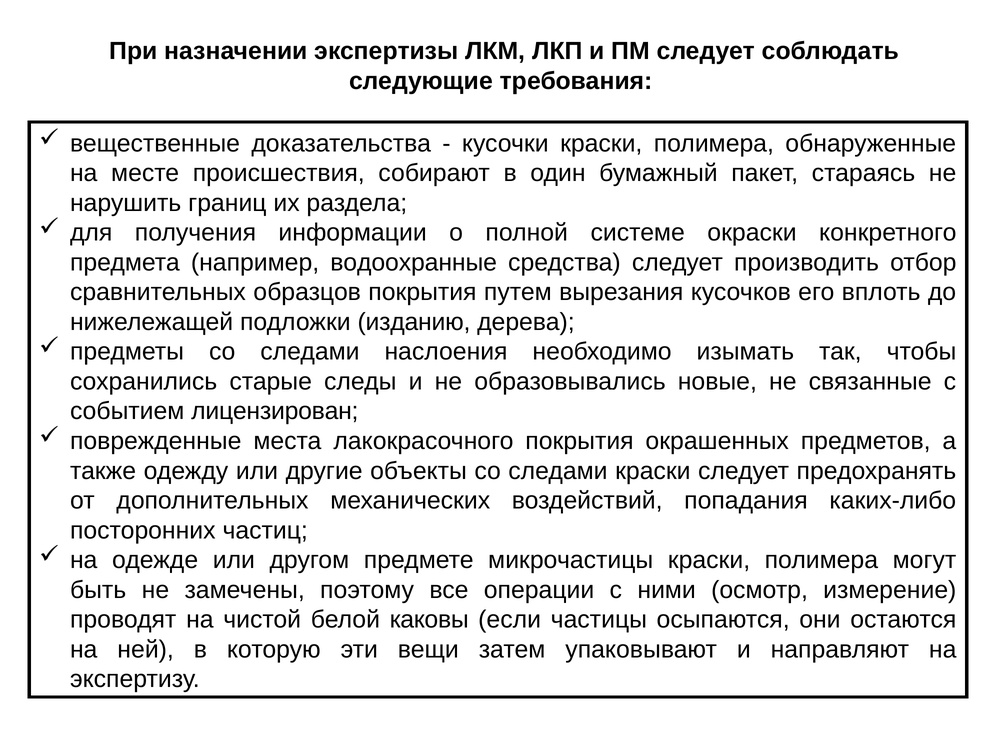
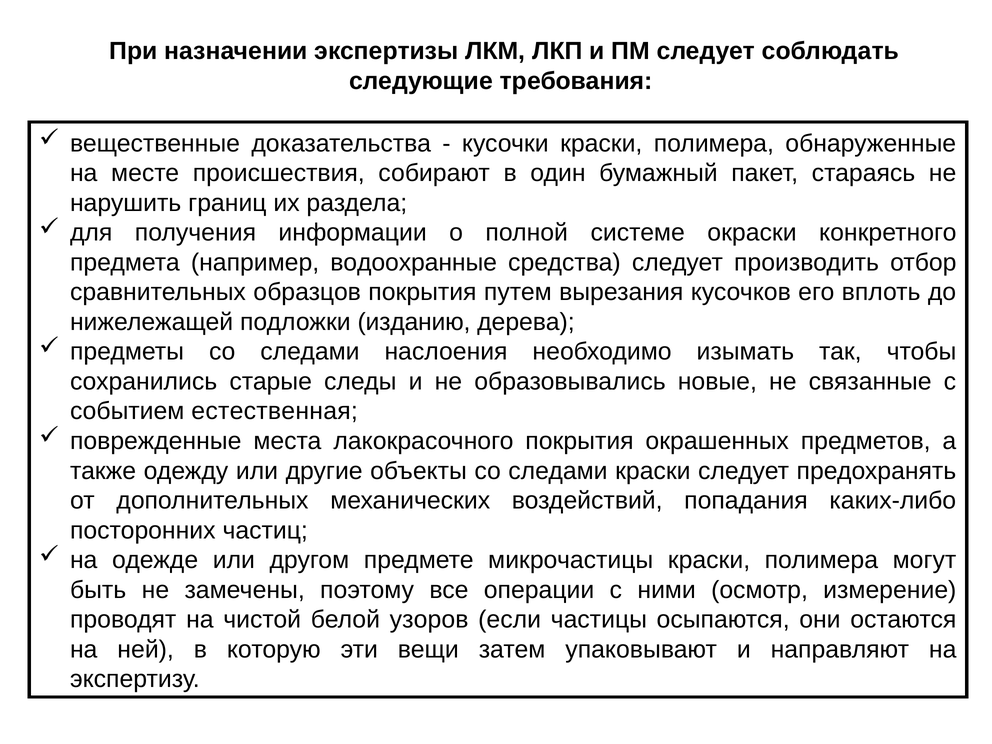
лицензирован: лицензирован -> естественная
каковы: каковы -> узоров
